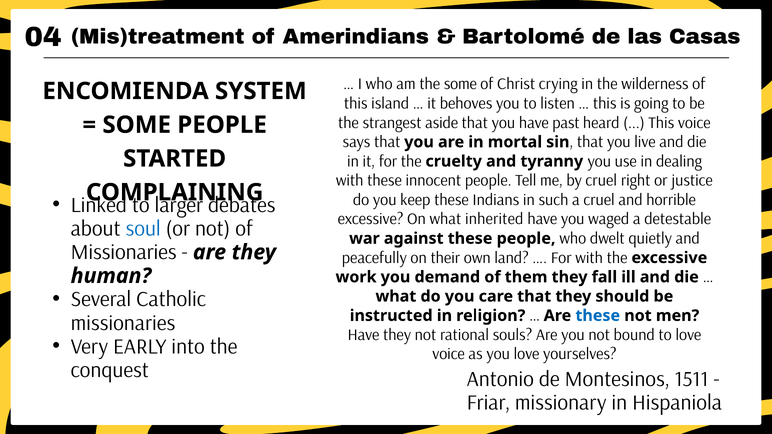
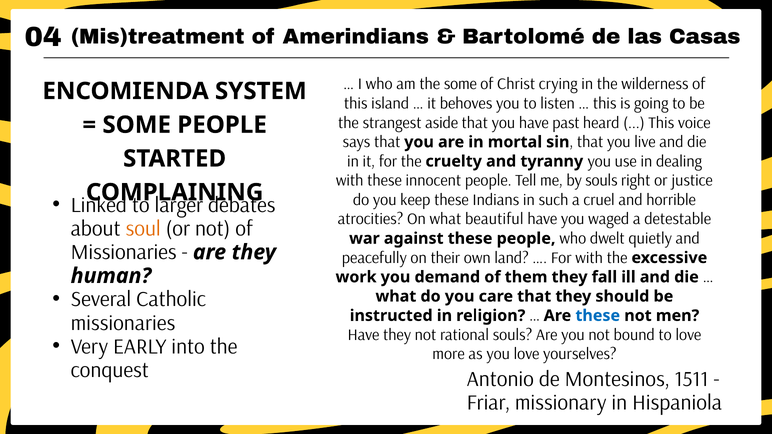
by cruel: cruel -> souls
excessive at (371, 219): excessive -> atrocities
inherited: inherited -> beautiful
soul colour: blue -> orange
voice at (449, 354): voice -> more
